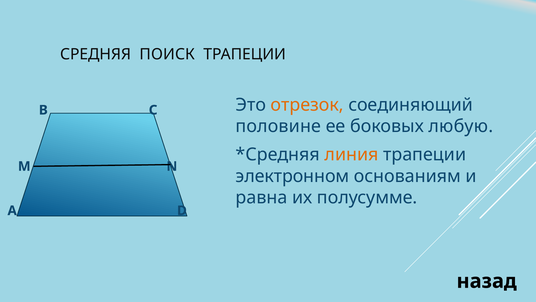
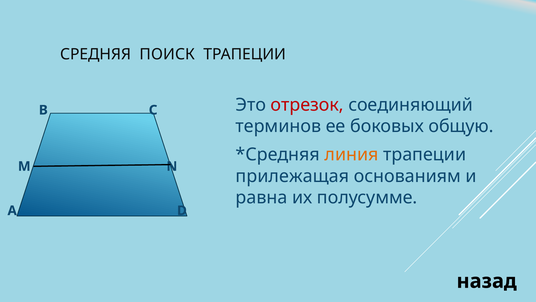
отрезок colour: orange -> red
половине: половине -> терминов
любую: любую -> общую
электронном: электронном -> прилежащая
